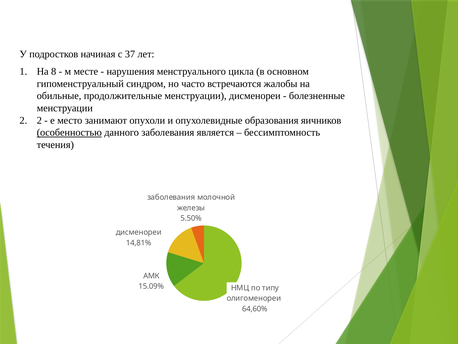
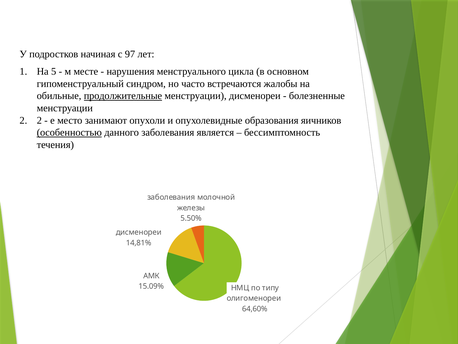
37: 37 -> 97
8: 8 -> 5
продолжительные underline: none -> present
